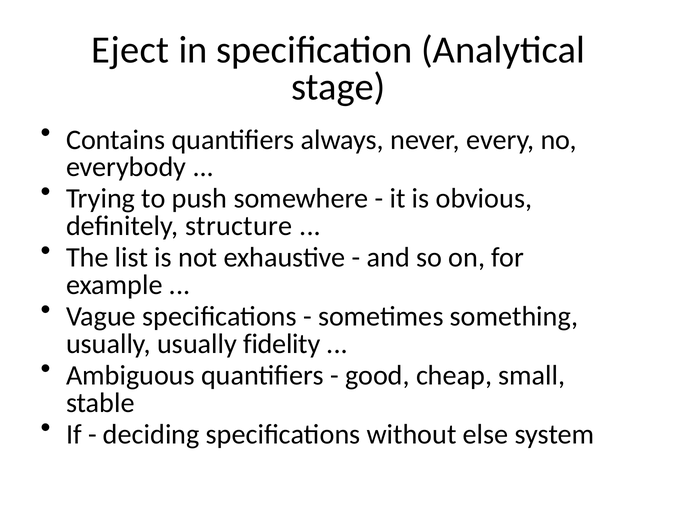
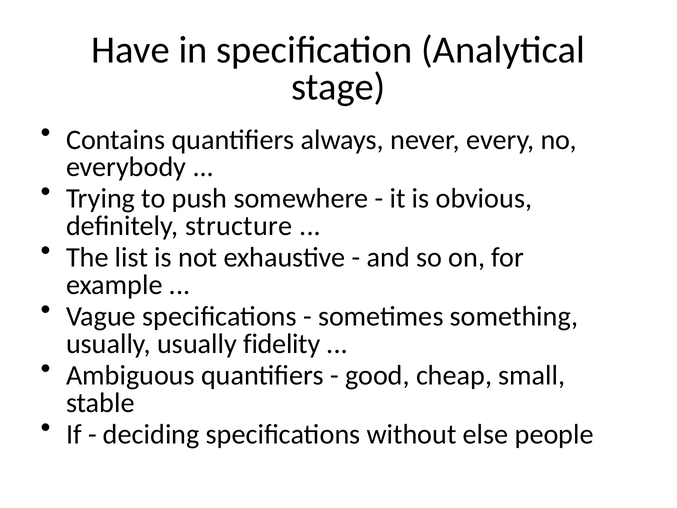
Eject: Eject -> Have
system: system -> people
